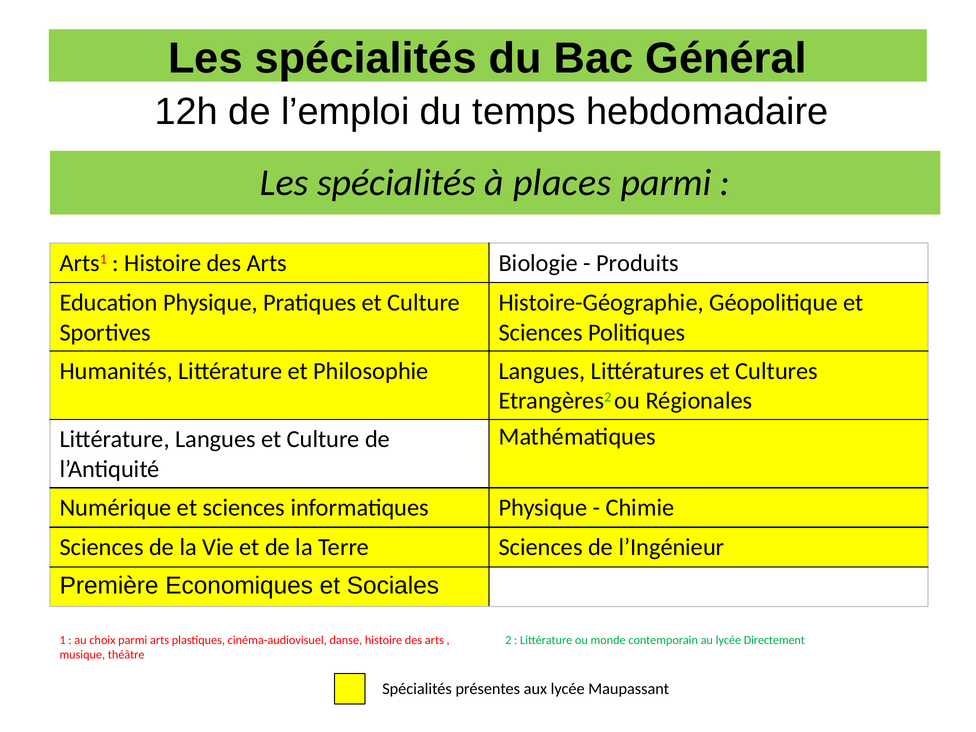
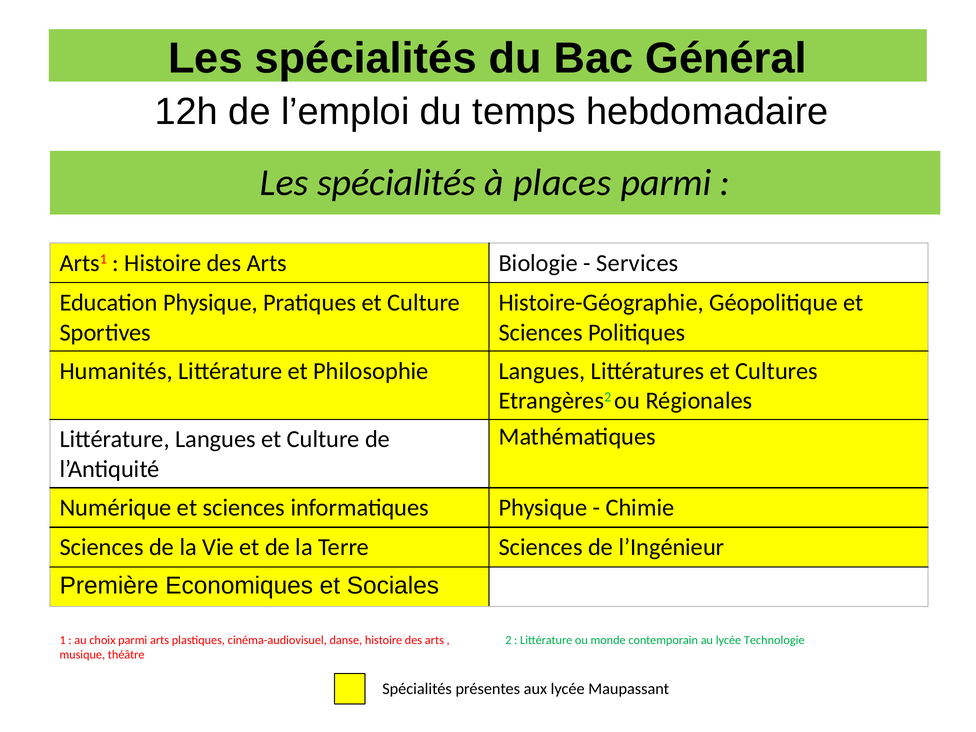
Produits: Produits -> Services
Directement: Directement -> Technologie
